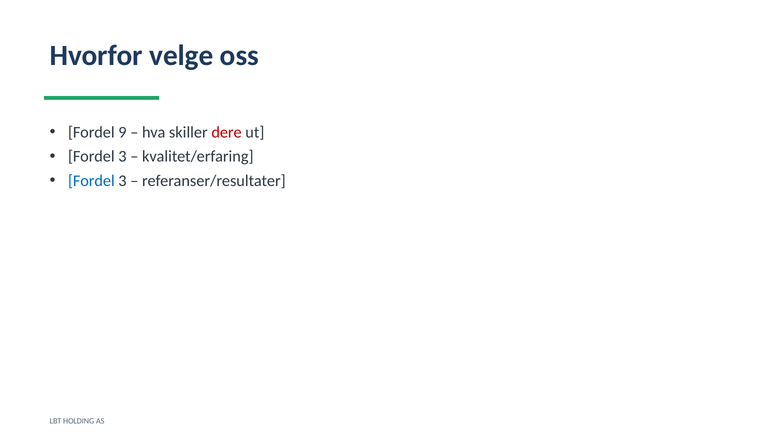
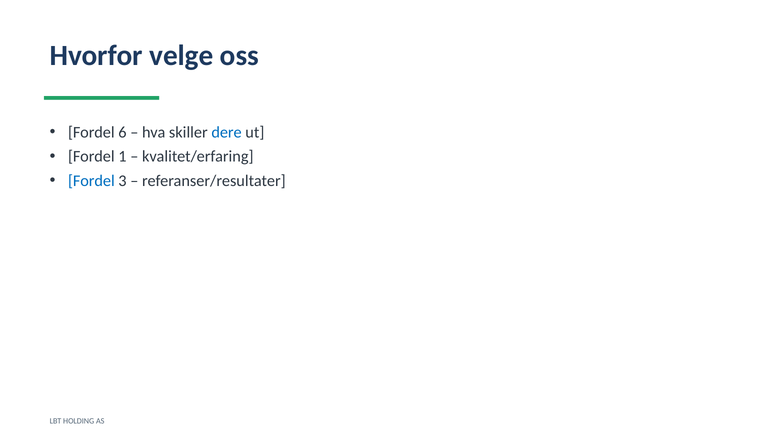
9: 9 -> 6
dere colour: red -> blue
3 at (122, 157): 3 -> 1
